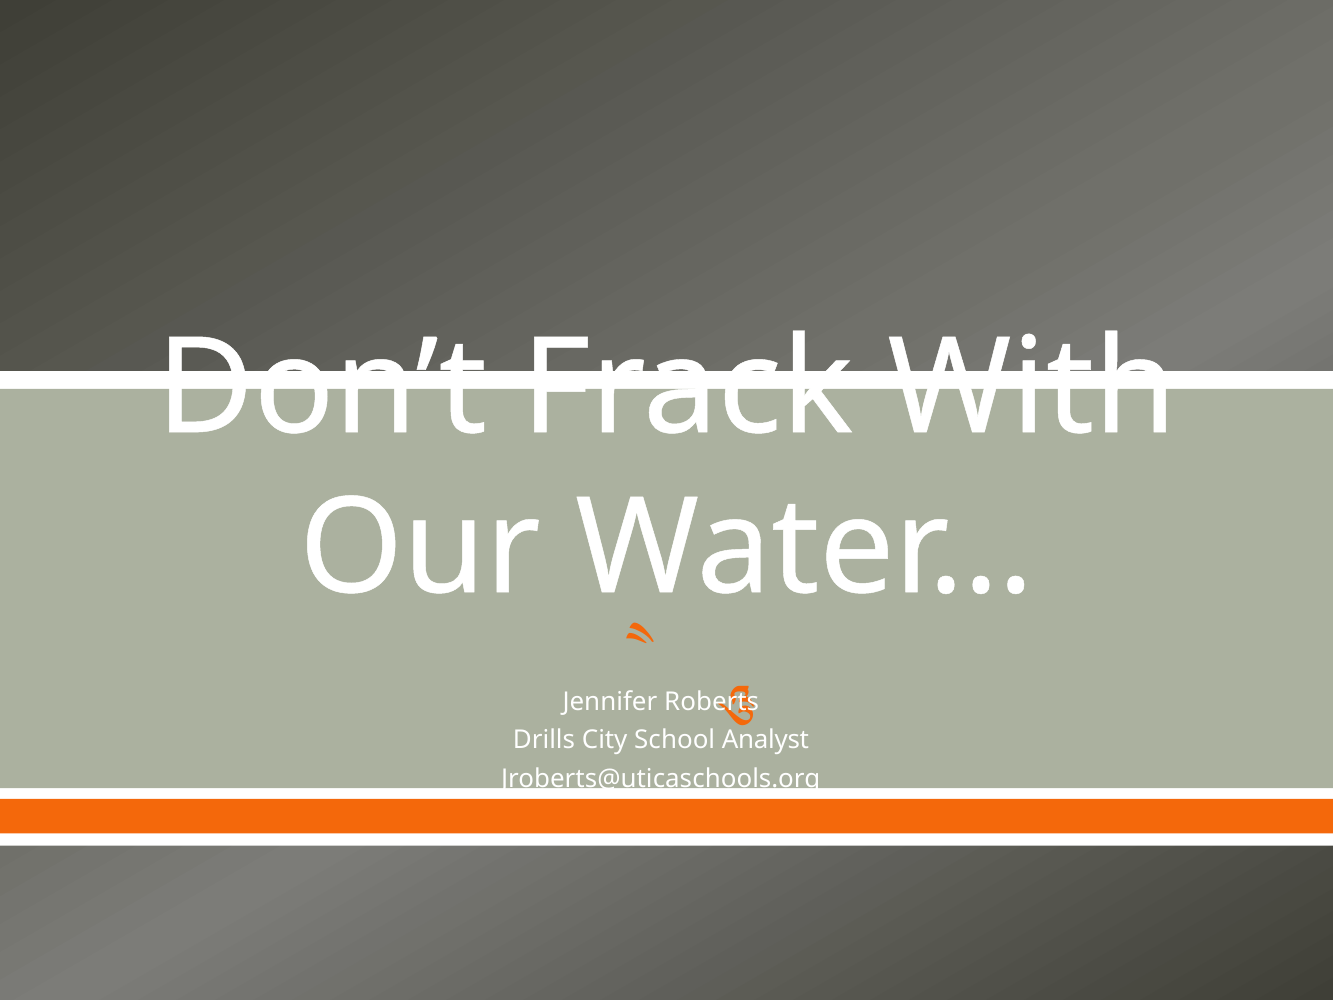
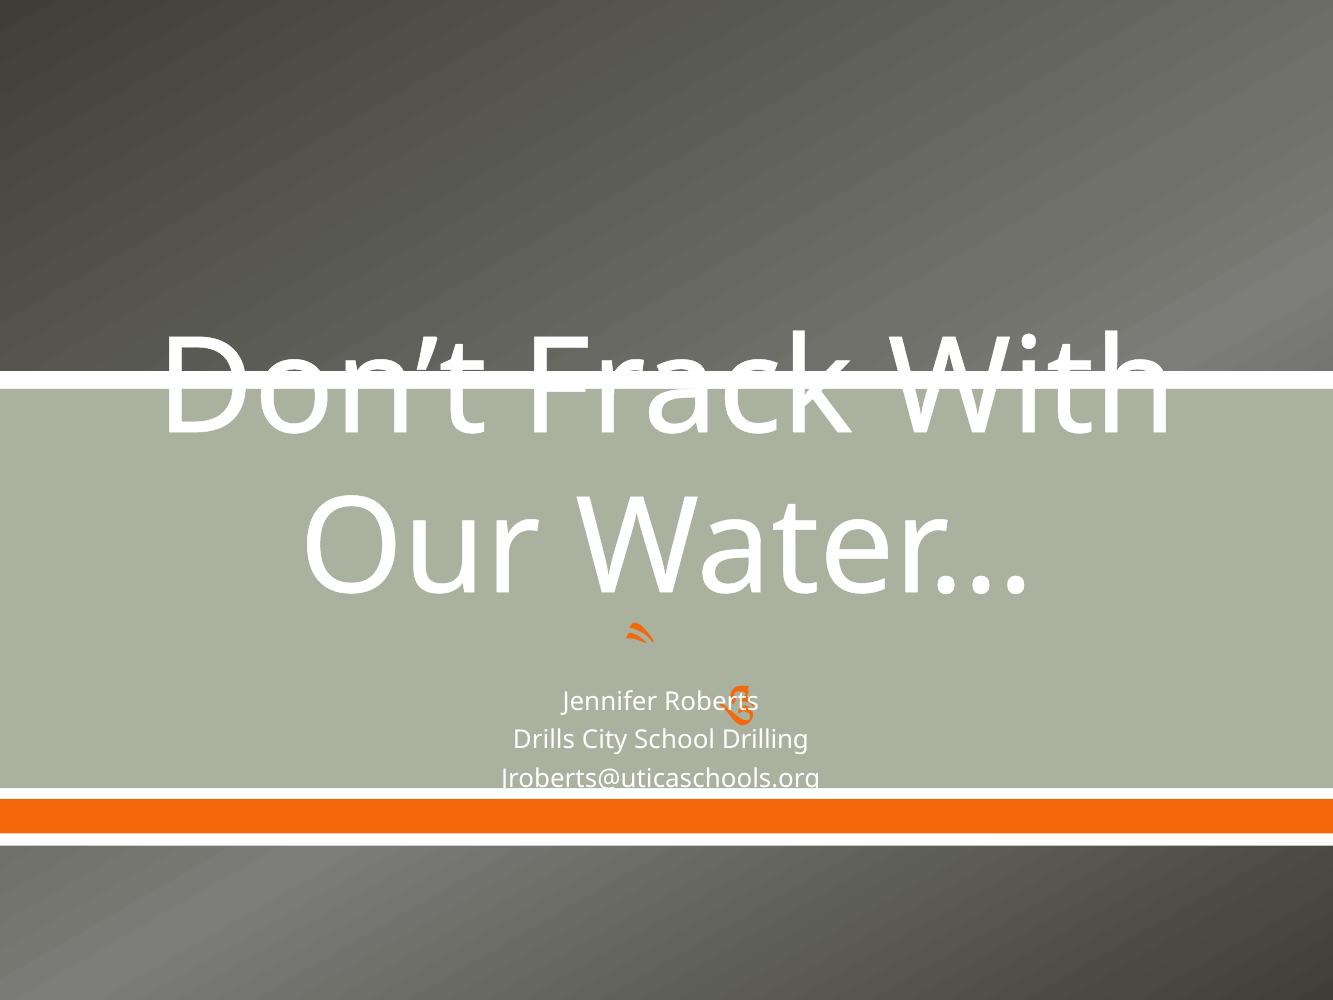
Analyst: Analyst -> Drilling
